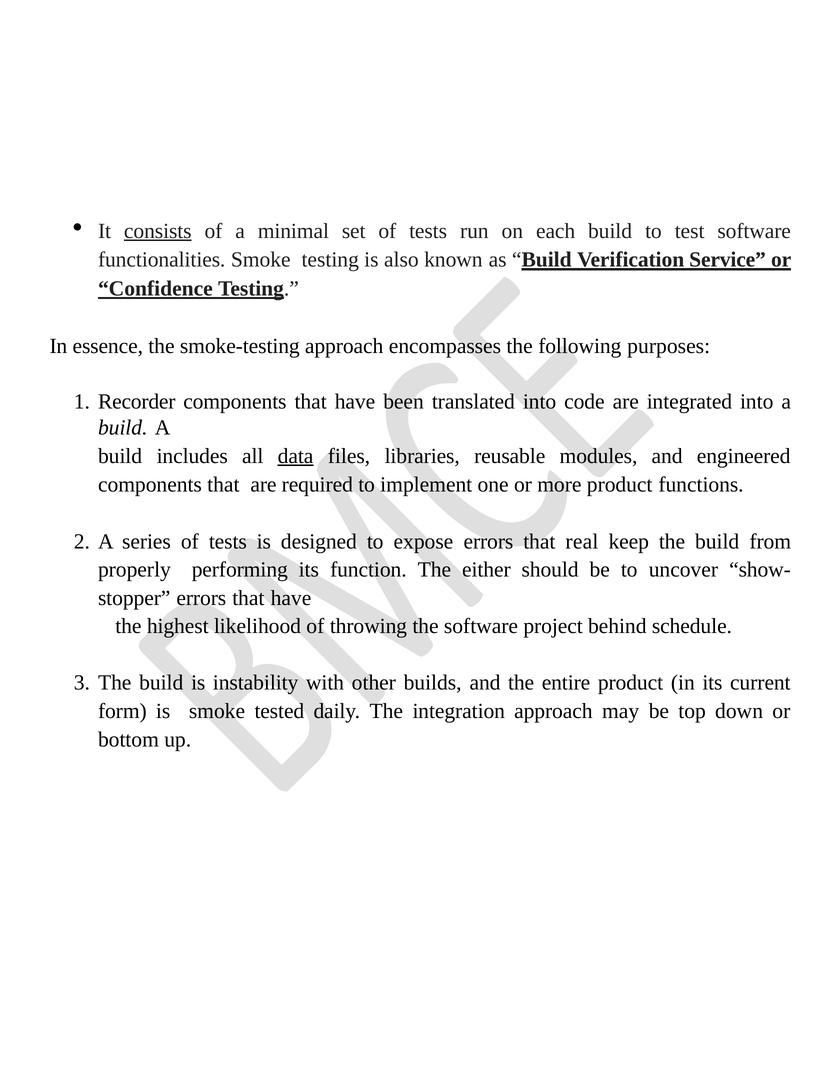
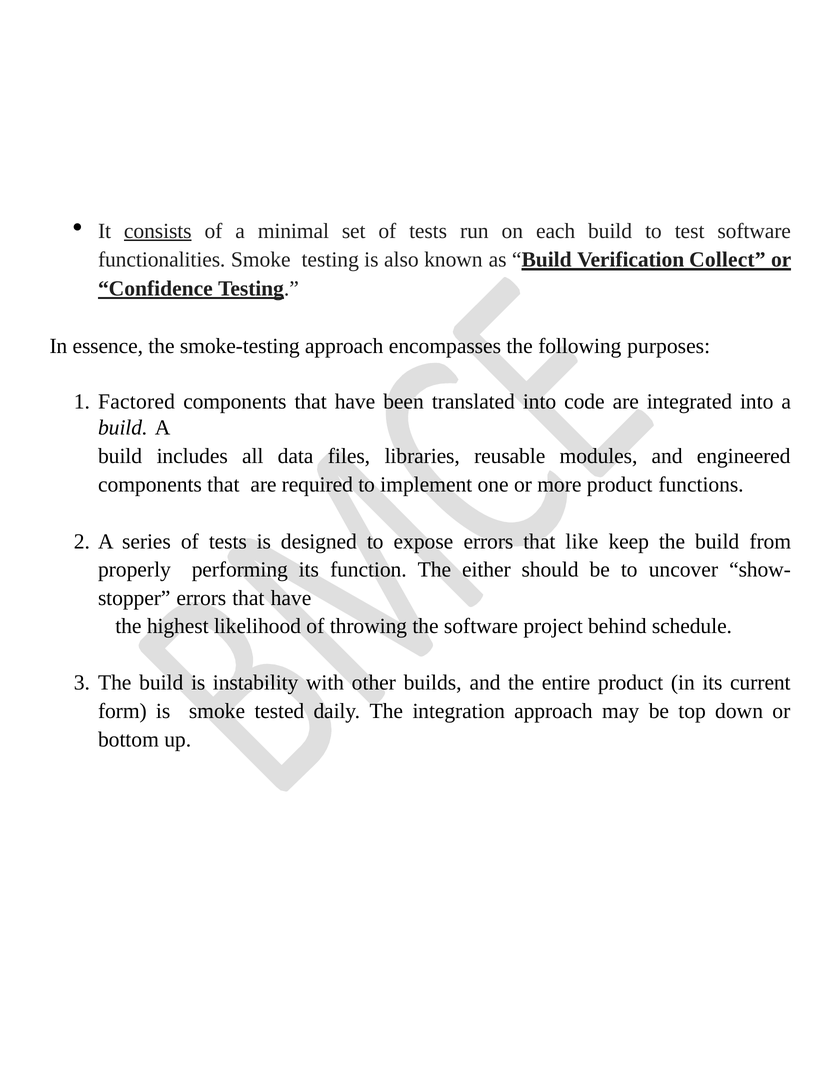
Service: Service -> Collect
Recorder: Recorder -> Factored
data underline: present -> none
real: real -> like
